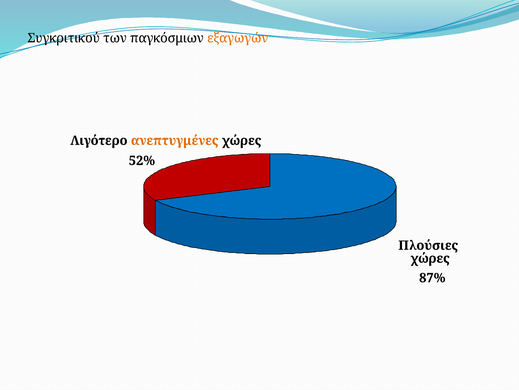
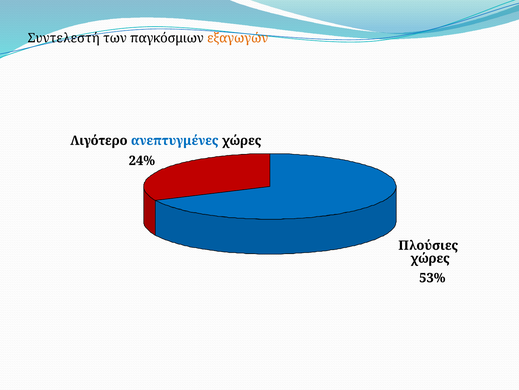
Συγκριτικού: Συγκριτικού -> Συντελεστή
ανεπτυγμένες colour: orange -> blue
52%: 52% -> 24%
87%: 87% -> 53%
